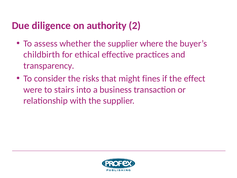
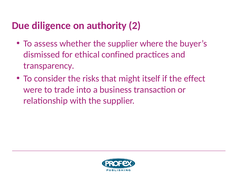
childbirth: childbirth -> dismissed
effective: effective -> confined
fines: fines -> itself
stairs: stairs -> trade
